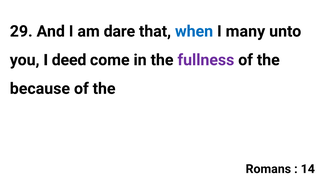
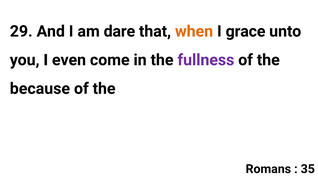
when colour: blue -> orange
many: many -> grace
deed: deed -> even
14: 14 -> 35
